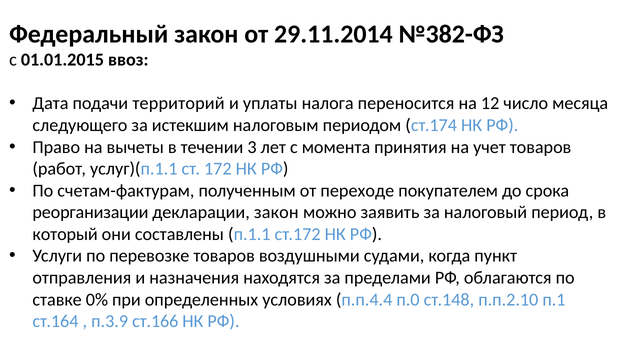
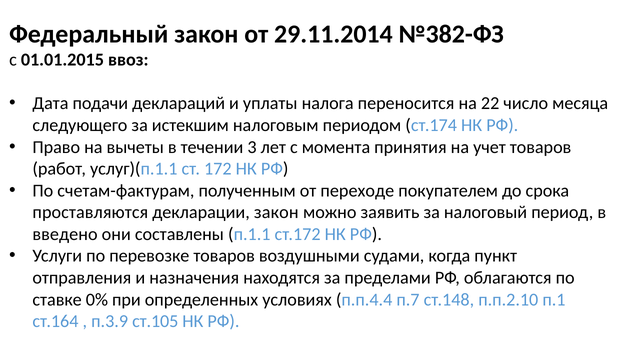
территорий: территорий -> деклараций
12: 12 -> 22
реорганизации: реорганизации -> проставляются
который: который -> введено
п.0: п.0 -> п.7
ст.166: ст.166 -> ст.105
